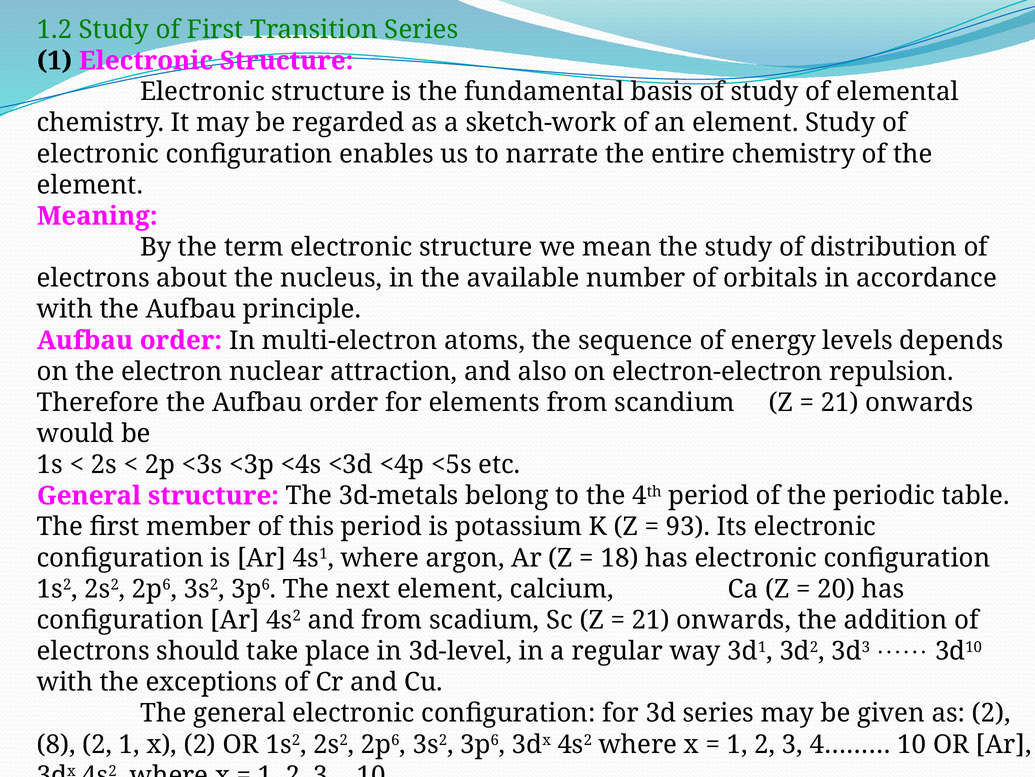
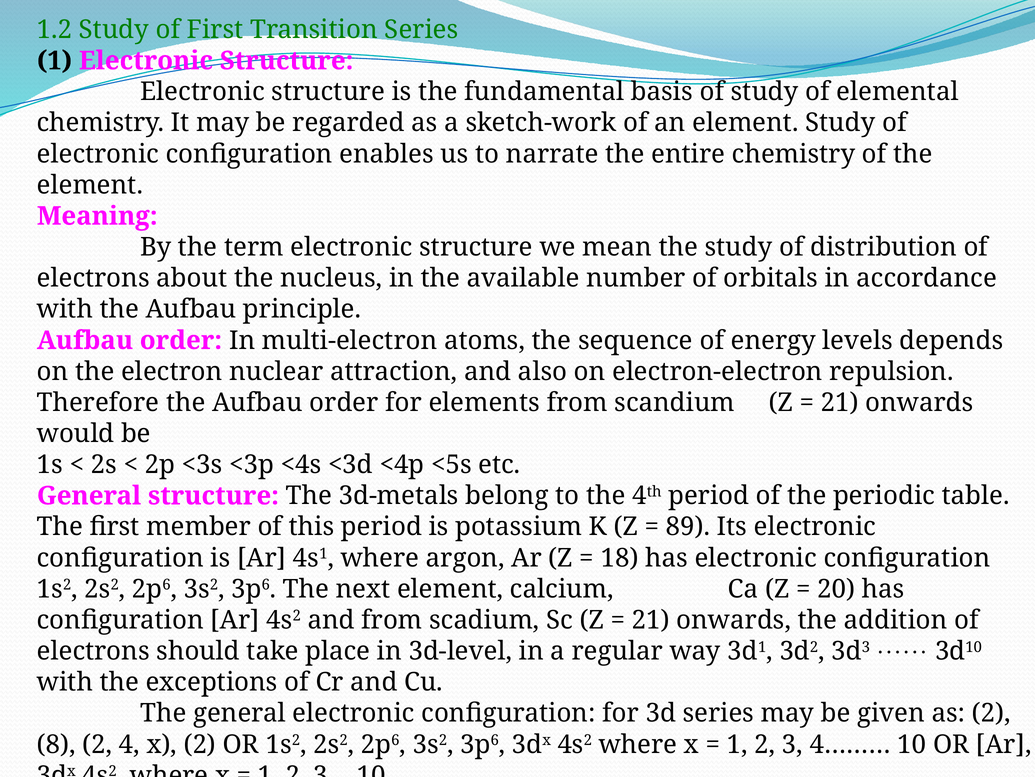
93: 93 -> 89
2 1: 1 -> 4
